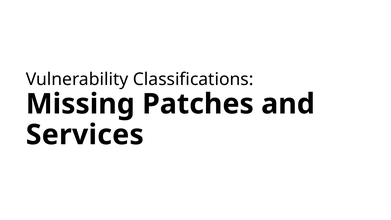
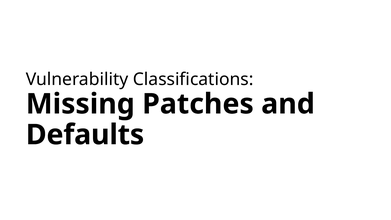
Services: Services -> Defaults
